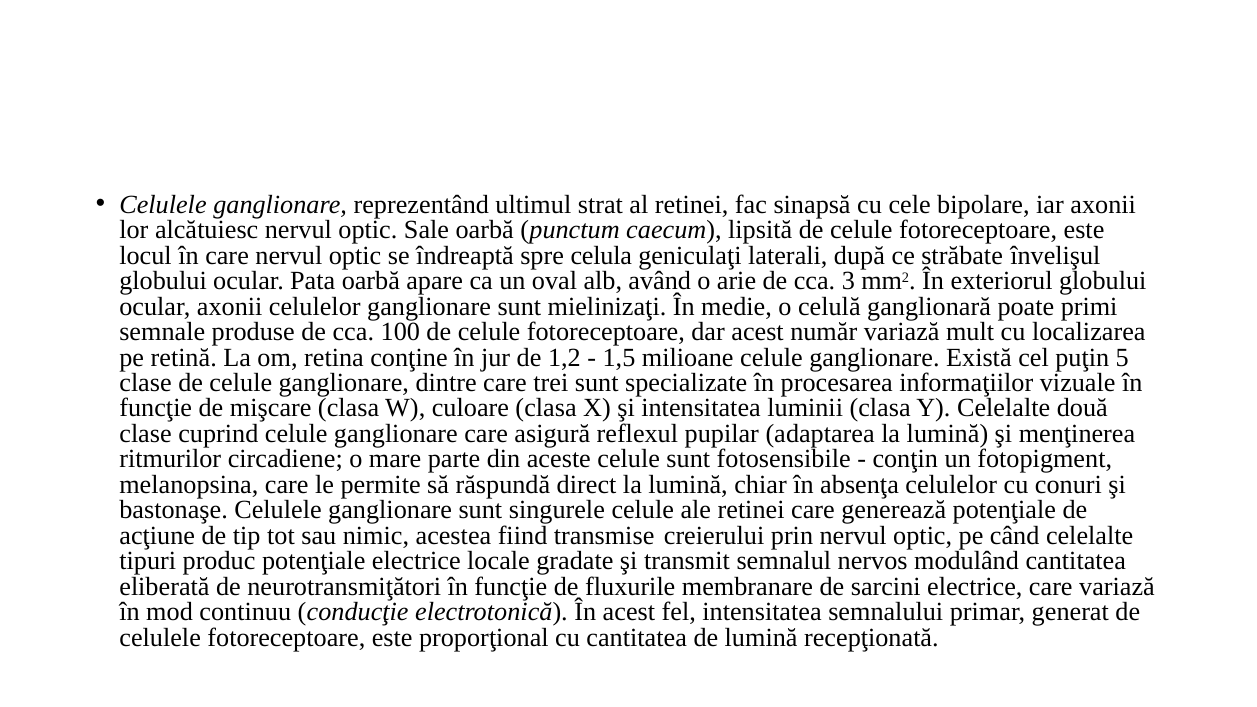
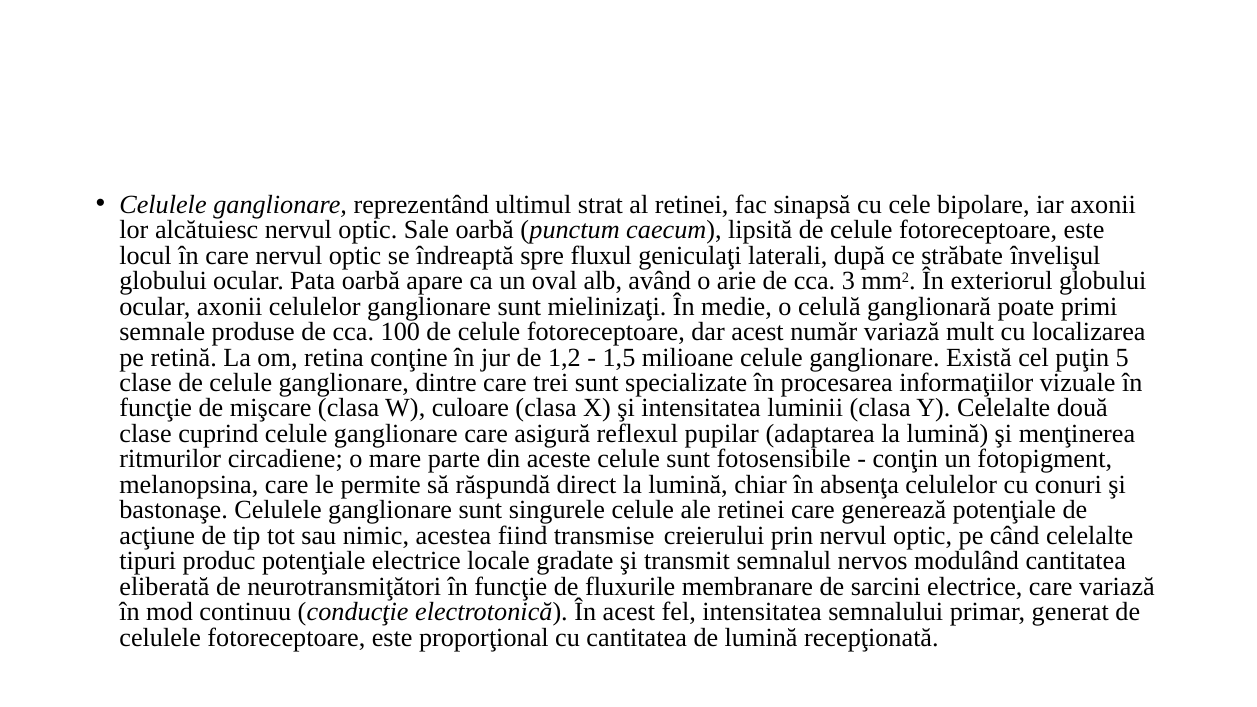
celula: celula -> fluxul
